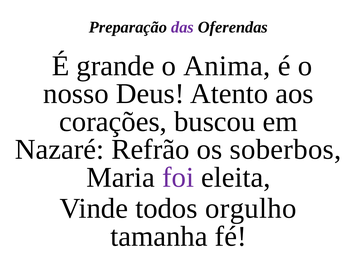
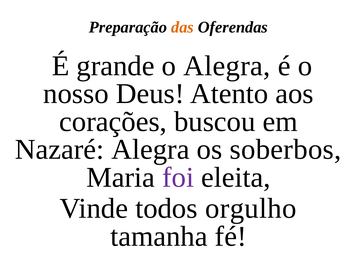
das colour: purple -> orange
o Anima: Anima -> Alegra
Nazaré Refrão: Refrão -> Alegra
